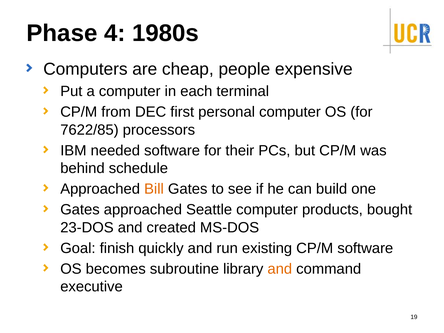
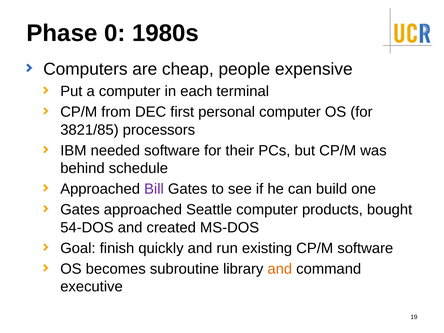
4: 4 -> 0
7622/85: 7622/85 -> 3821/85
Bill colour: orange -> purple
23-DOS: 23-DOS -> 54-DOS
